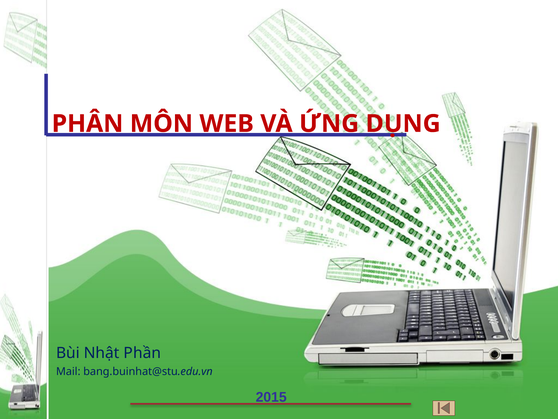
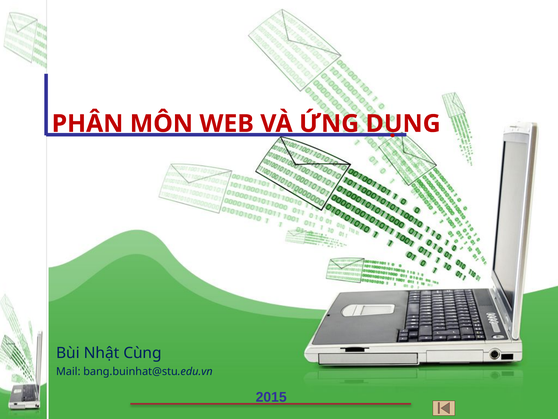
Phần: Phần -> Cùng
